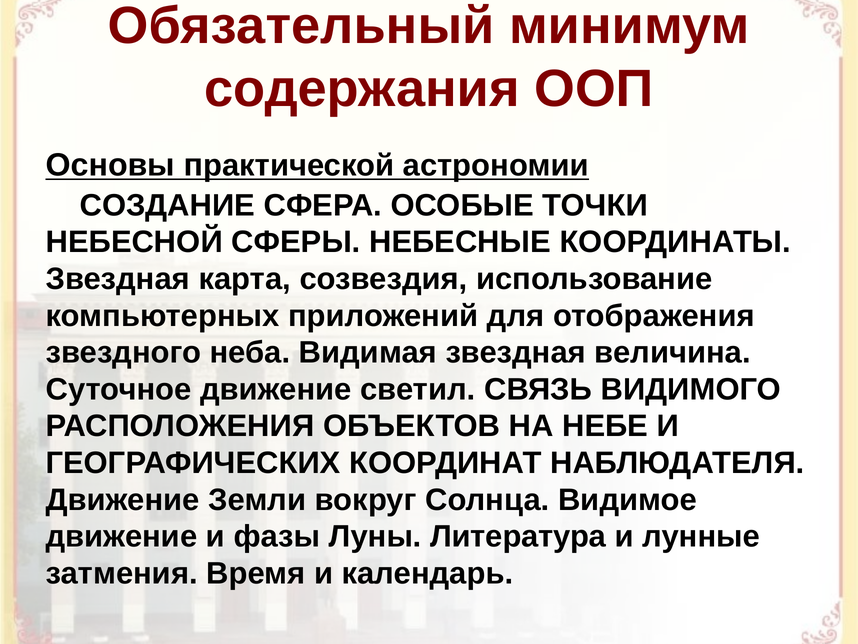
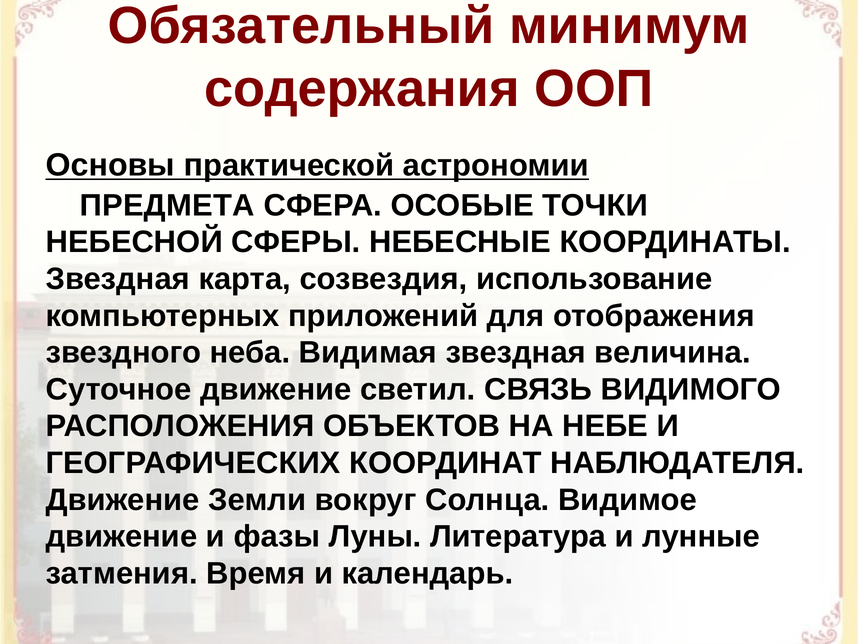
СОЗДАНИЕ: СОЗДАНИЕ -> ПРЕДМЕТА
